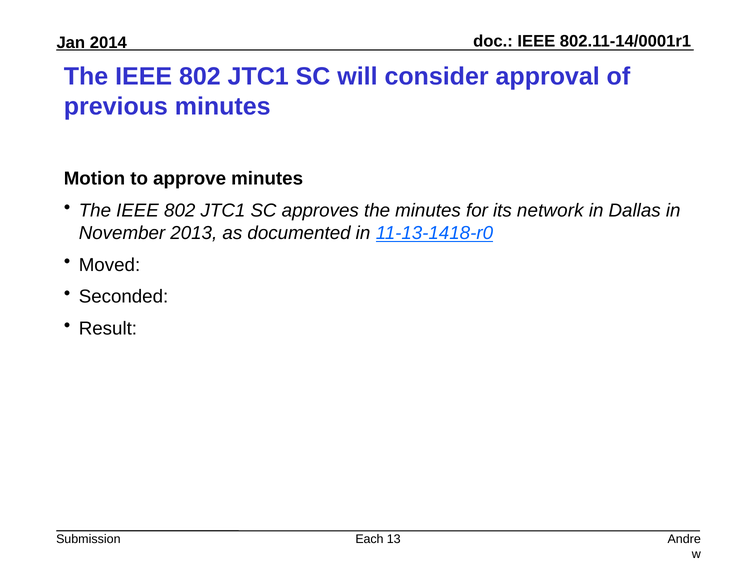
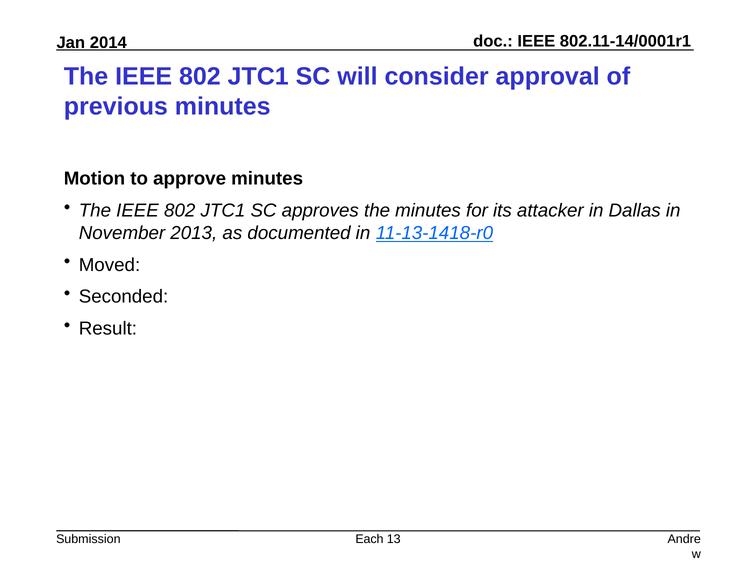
network: network -> attacker
